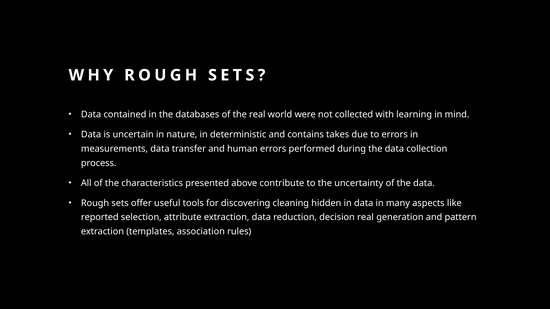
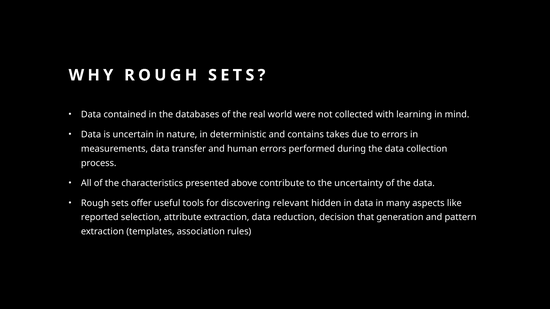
cleaning: cleaning -> relevant
decision real: real -> that
